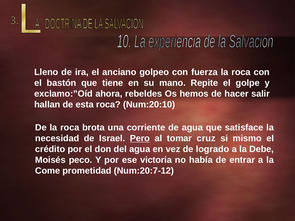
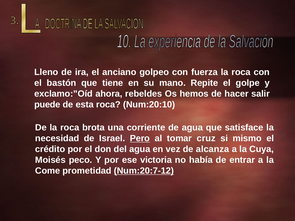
hallan: hallan -> puede
logrado: logrado -> alcanza
Debe: Debe -> Cuya
Num:20:7-12 underline: none -> present
